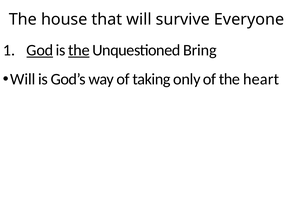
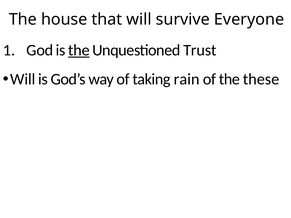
God underline: present -> none
Bring: Bring -> Trust
only: only -> rain
heart: heart -> these
